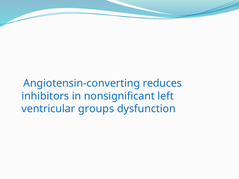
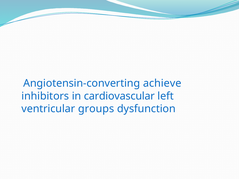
reduces: reduces -> achieve
nonsignificant: nonsignificant -> cardiovascular
